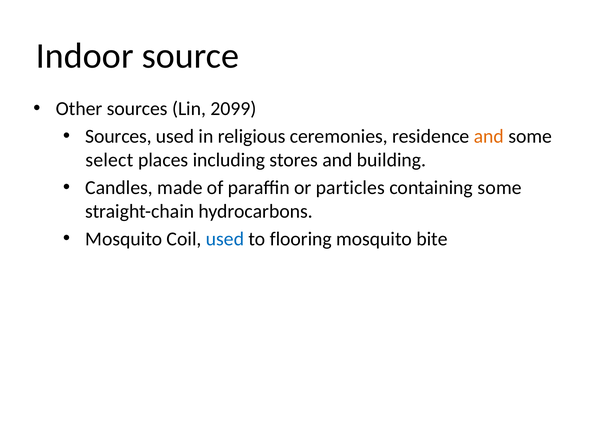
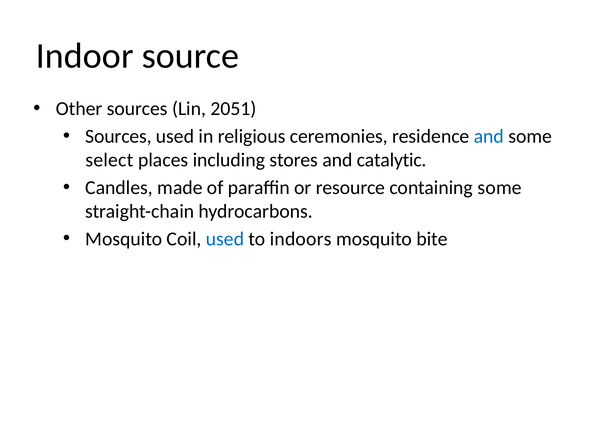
2099: 2099 -> 2051
and at (489, 136) colour: orange -> blue
building: building -> catalytic
particles: particles -> resource
flooring: flooring -> indoors
